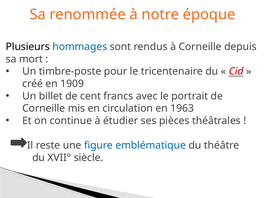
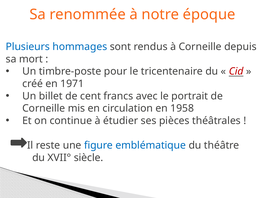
Plusieurs colour: black -> blue
1909: 1909 -> 1971
1963: 1963 -> 1958
